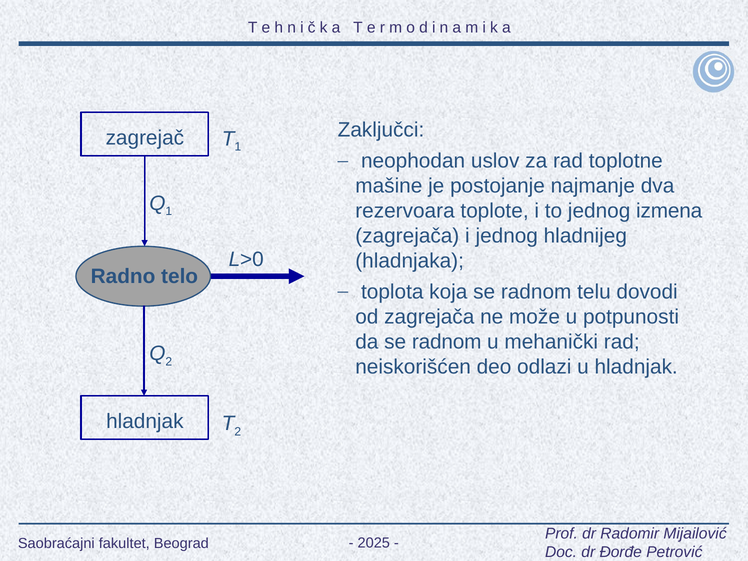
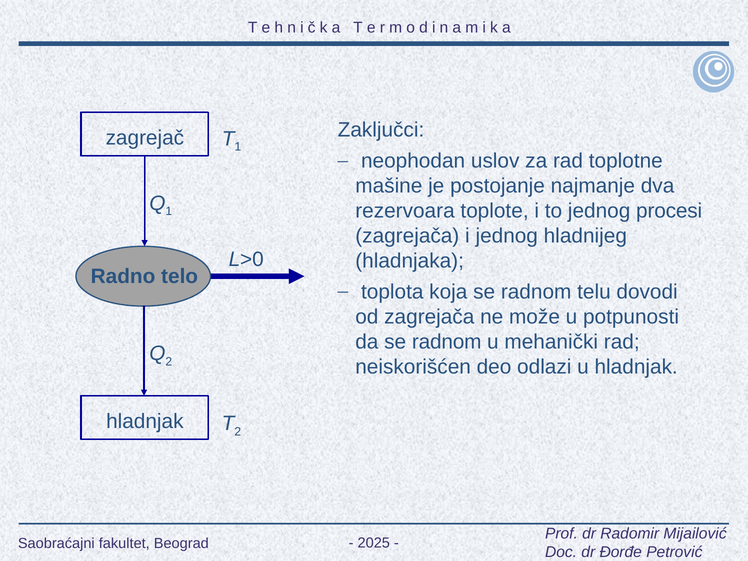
izmena: izmena -> procesi
